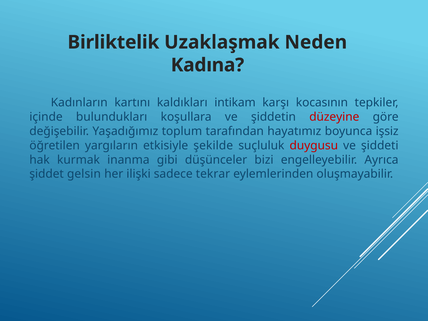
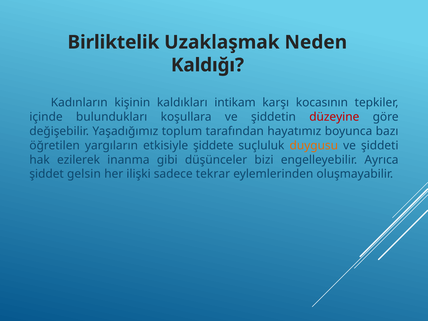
Kadına: Kadına -> Kaldığı
kartını: kartını -> kişinin
işsiz: işsiz -> bazı
şekilde: şekilde -> şiddete
duygusu colour: red -> orange
kurmak: kurmak -> ezilerek
